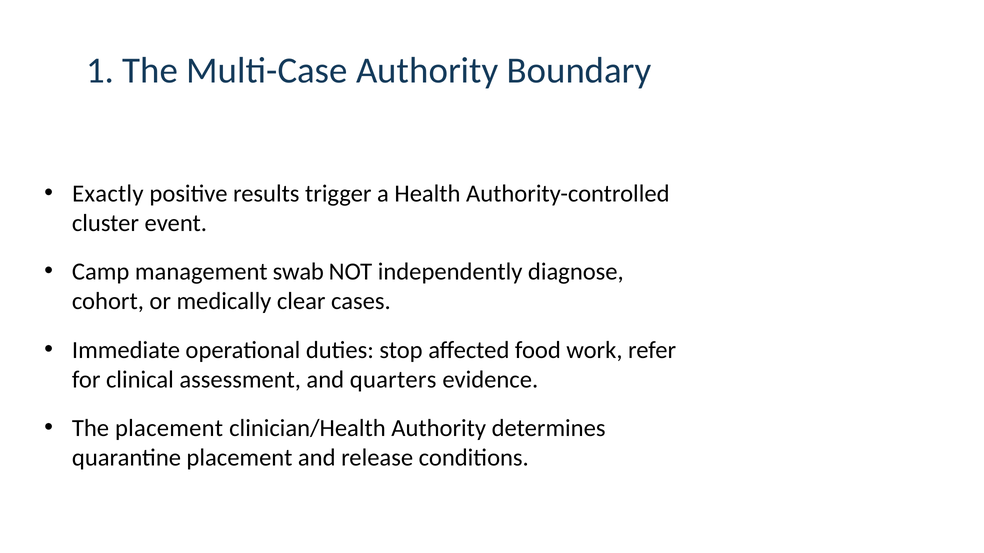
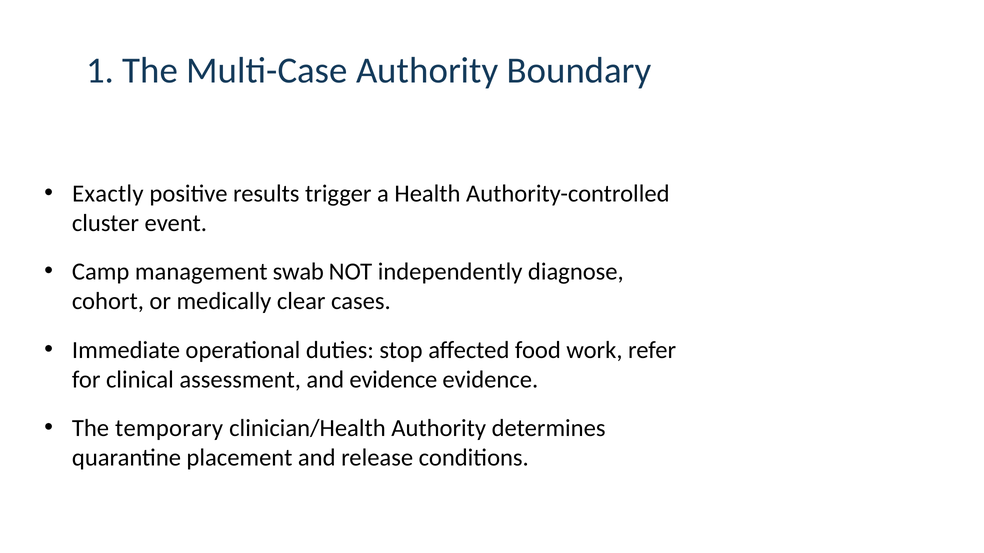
and quarters: quarters -> evidence
The placement: placement -> temporary
